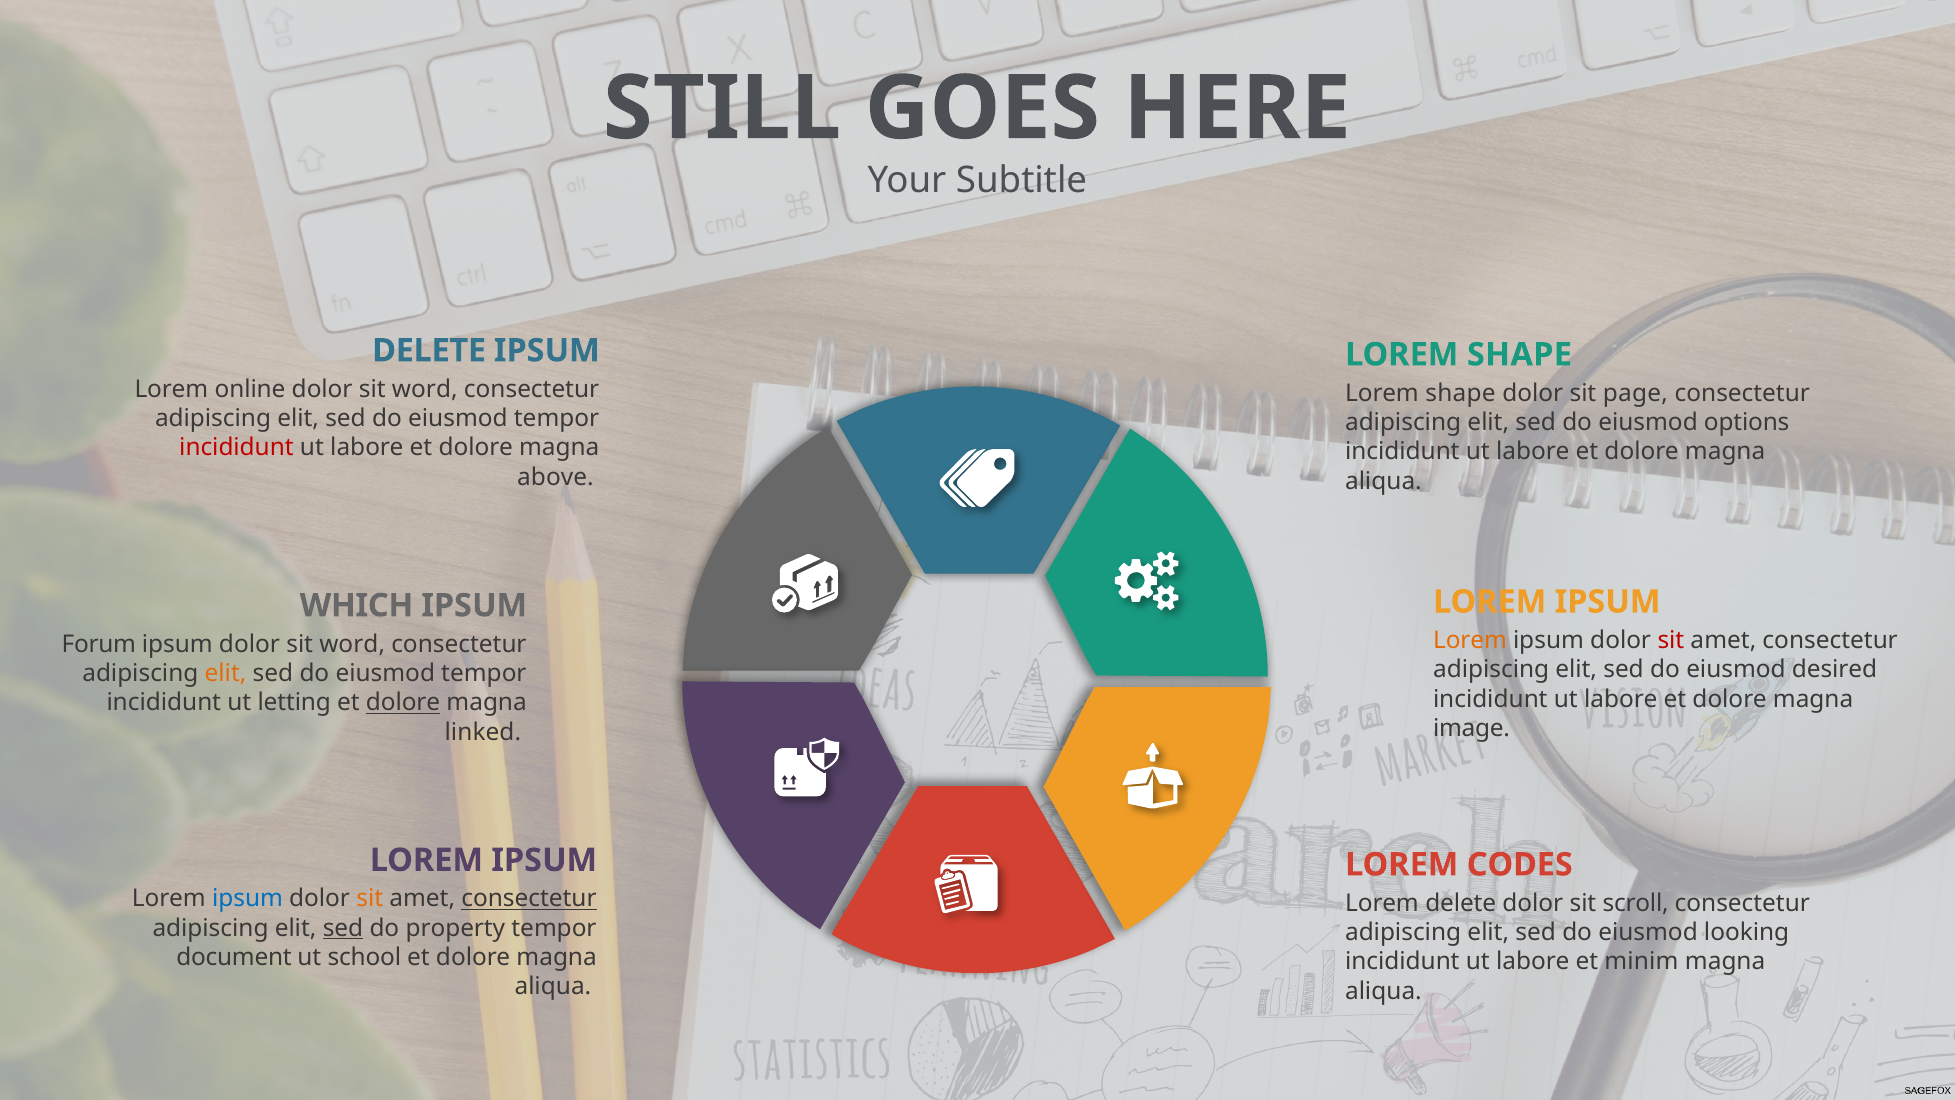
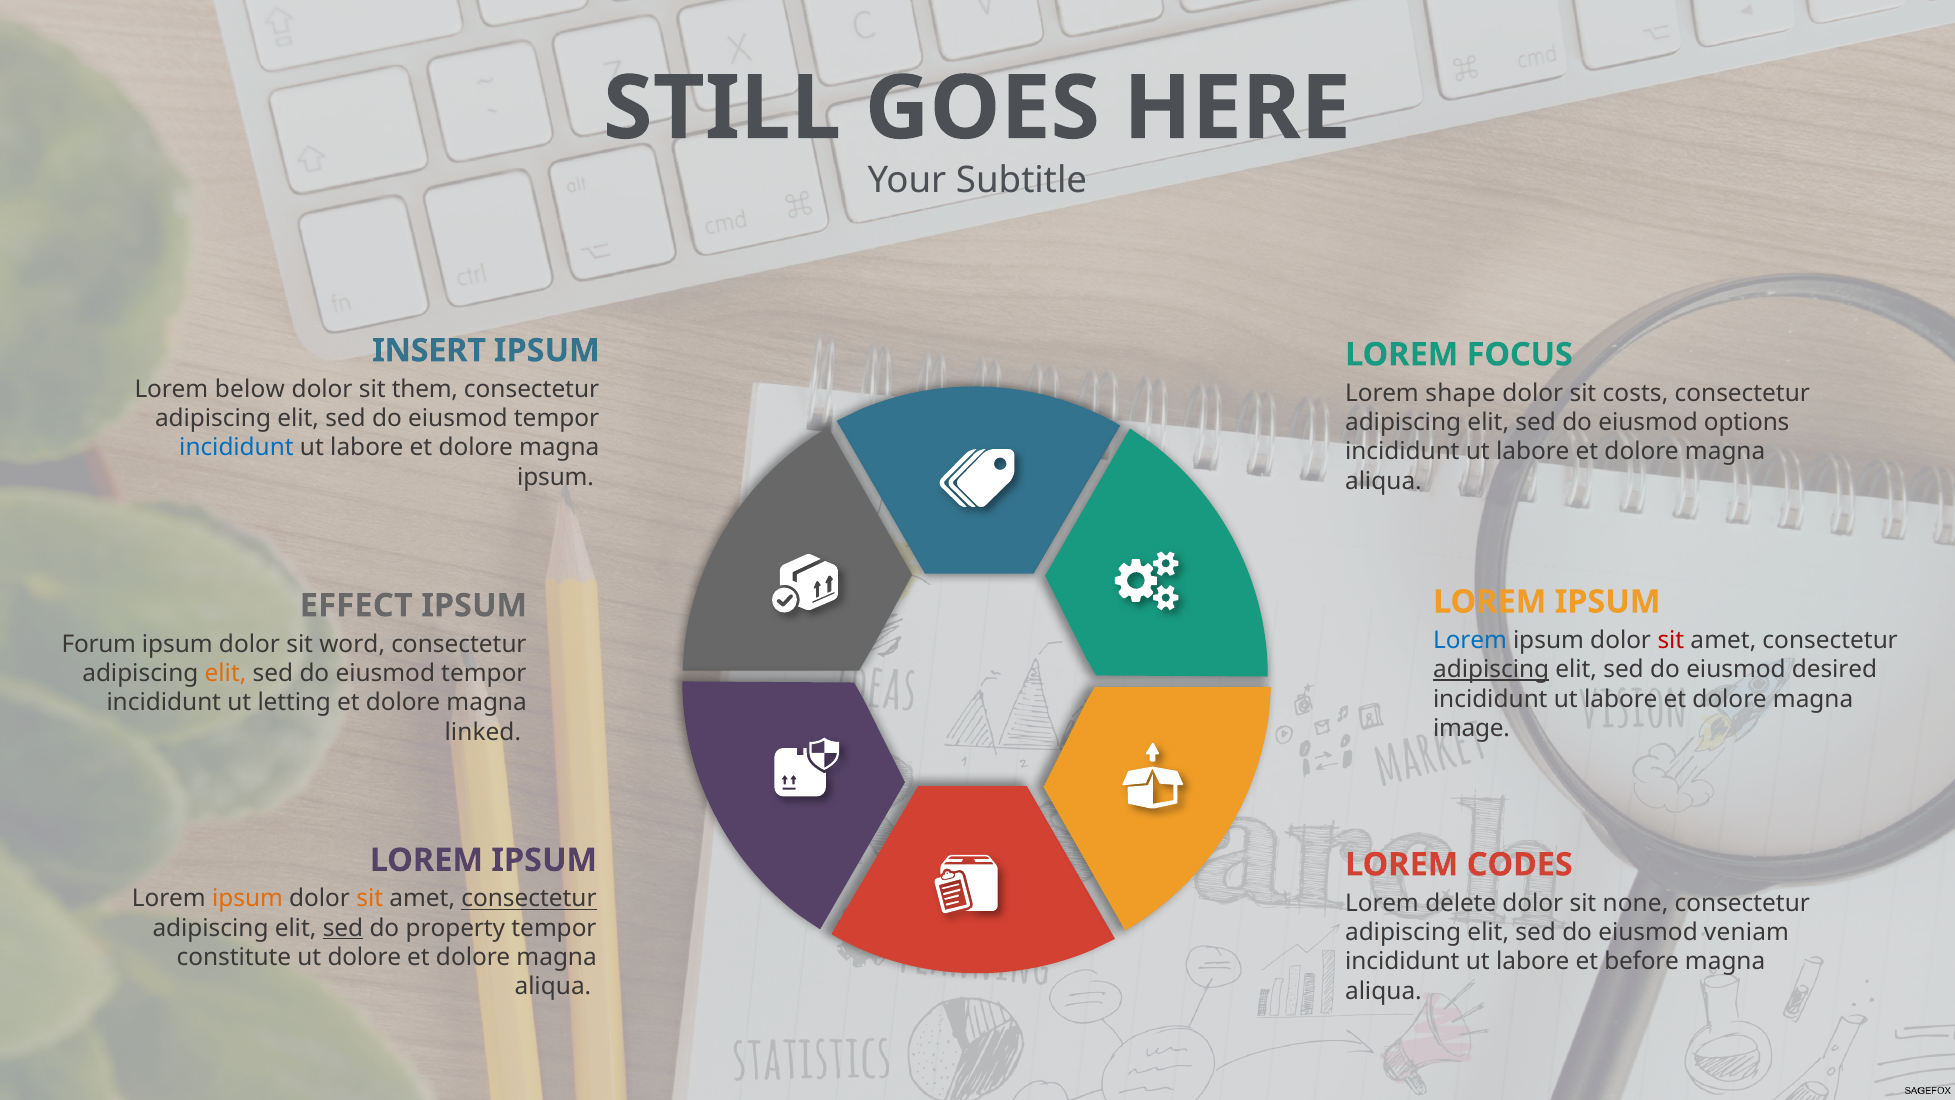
DELETE at (429, 351): DELETE -> INSERT
SHAPE at (1519, 355): SHAPE -> FOCUS
online: online -> below
word at (425, 389): word -> them
page: page -> costs
incididunt at (236, 448) colour: red -> blue
above at (555, 477): above -> ipsum
WHICH: WHICH -> EFFECT
Lorem at (1470, 640) colour: orange -> blue
adipiscing at (1491, 670) underline: none -> present
dolore at (403, 703) underline: present -> none
ipsum at (247, 899) colour: blue -> orange
scroll: scroll -> none
looking: looking -> veniam
document: document -> constitute
ut school: school -> dolore
minim: minim -> before
